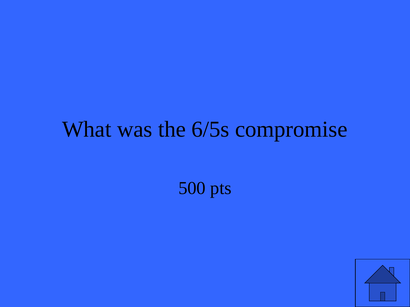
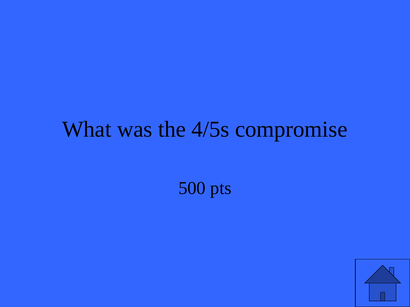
6/5s: 6/5s -> 4/5s
